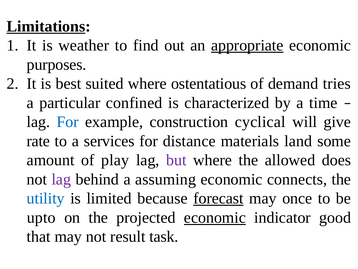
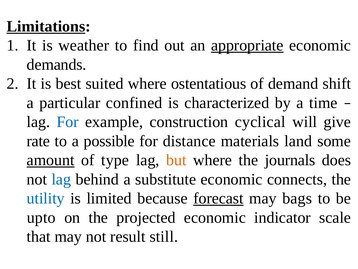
purposes: purposes -> demands
tries: tries -> shift
services: services -> possible
amount underline: none -> present
play: play -> type
but colour: purple -> orange
allowed: allowed -> journals
lag at (61, 179) colour: purple -> blue
assuming: assuming -> substitute
once: once -> bags
economic at (215, 217) underline: present -> none
good: good -> scale
task: task -> still
